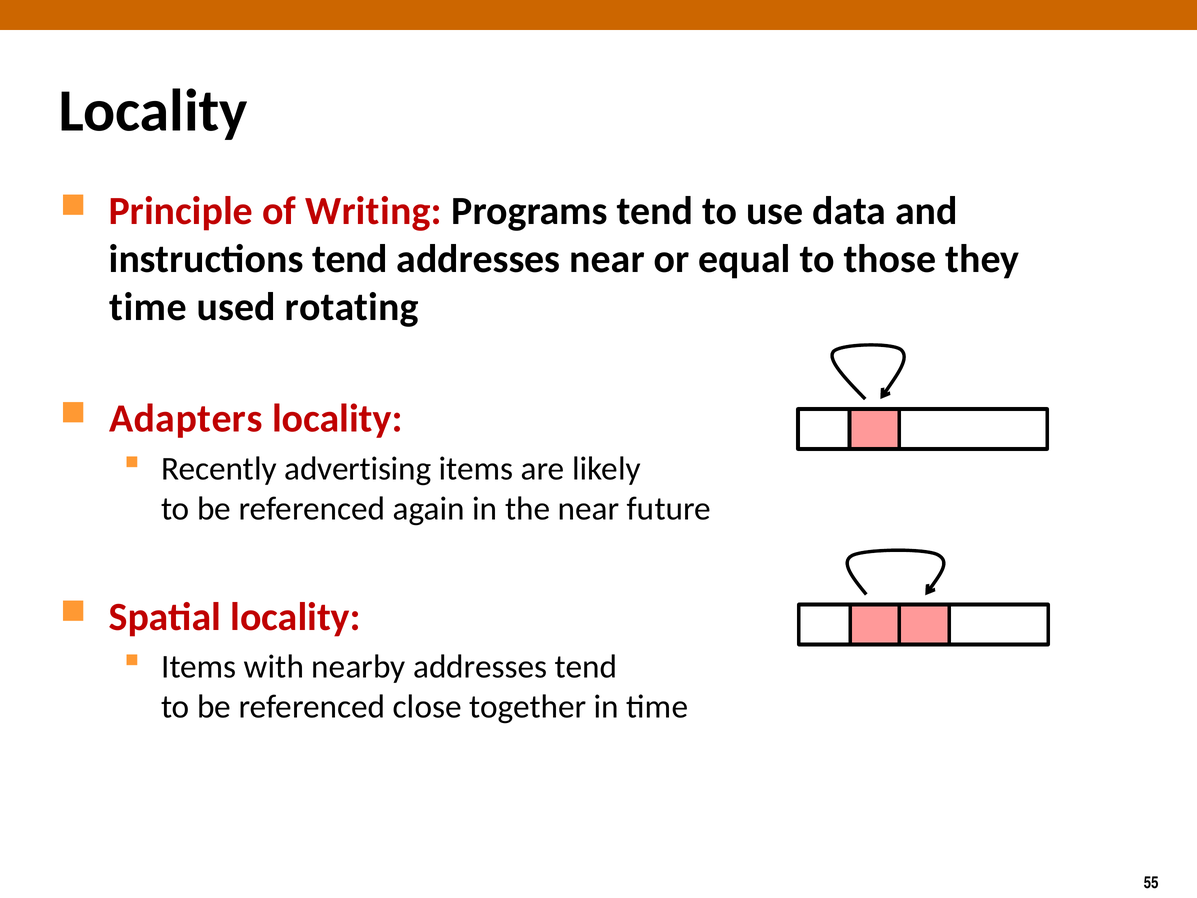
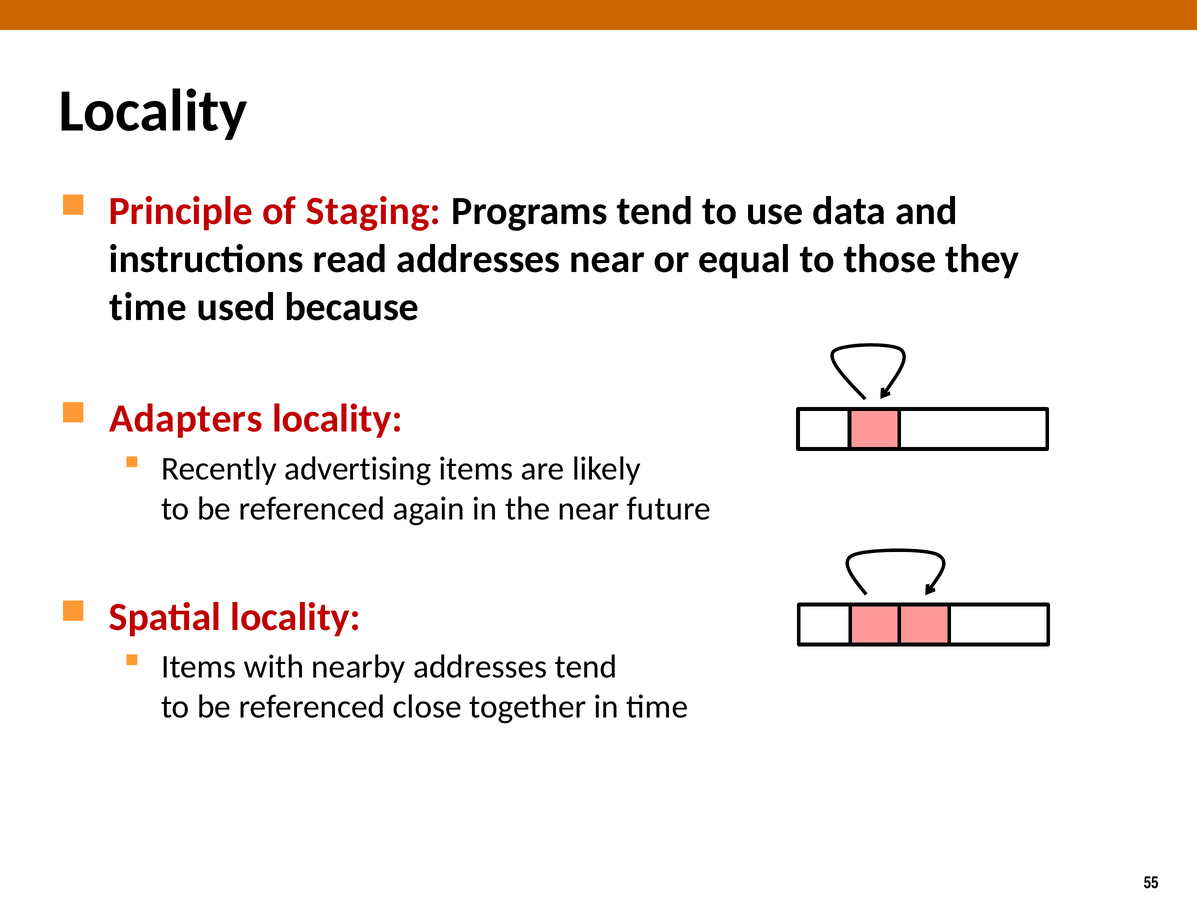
Writing: Writing -> Staging
instructions tend: tend -> read
rotating: rotating -> because
